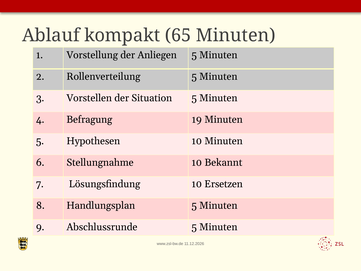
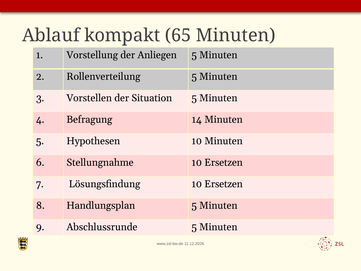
19: 19 -> 14
Stellungnahme 10 Bekannt: Bekannt -> Ersetzen
